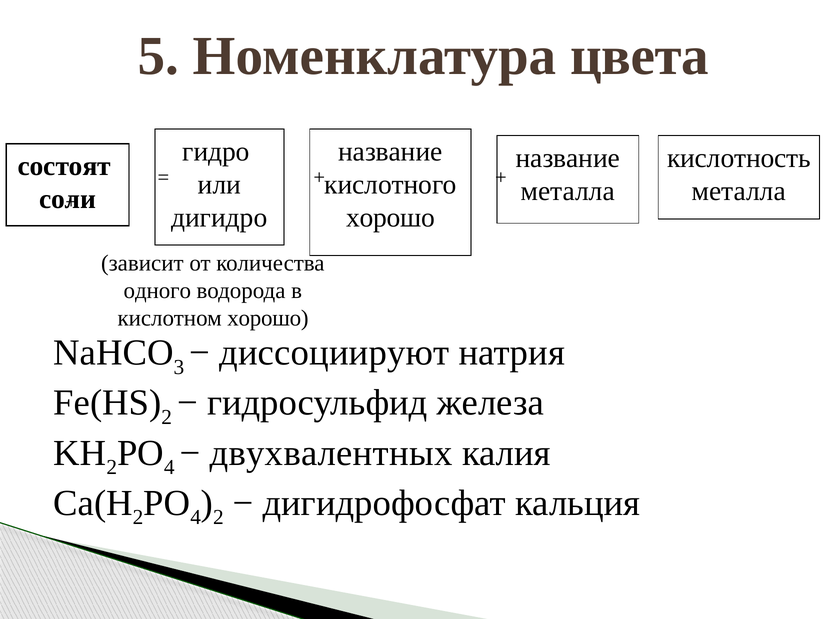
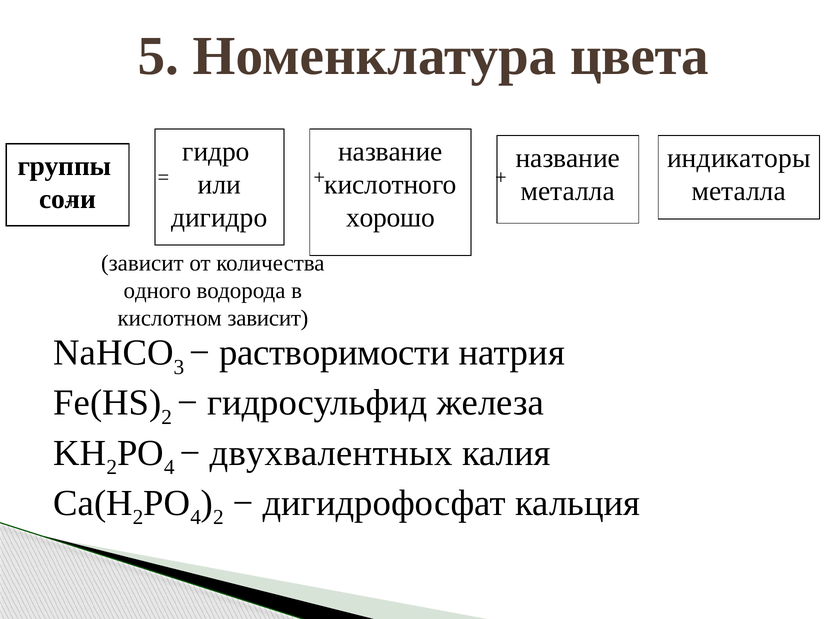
кислотность: кислотность -> индикаторы
состоят: состоят -> группы
кислотном хорошо: хорошо -> зависит
диссоциируют: диссоциируют -> растворимости
